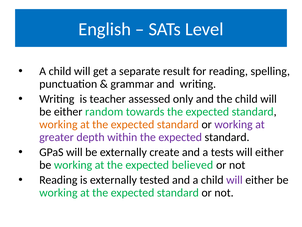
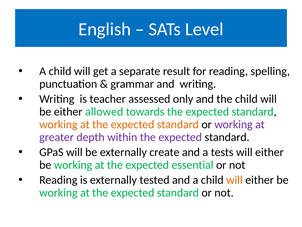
random: random -> allowed
believed: believed -> essential
will at (234, 180) colour: purple -> orange
